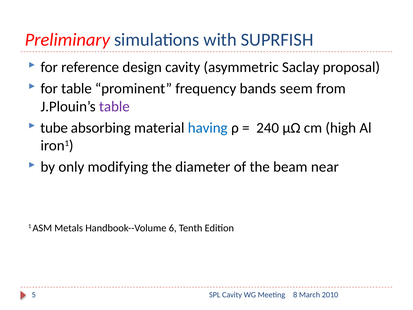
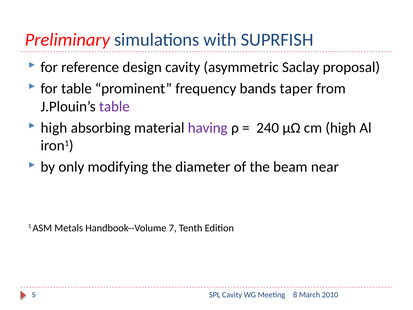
seem: seem -> taper
tube at (54, 128): tube -> high
having colour: blue -> purple
6: 6 -> 7
